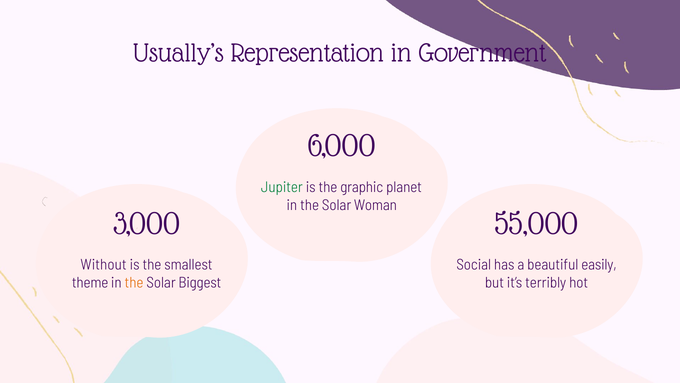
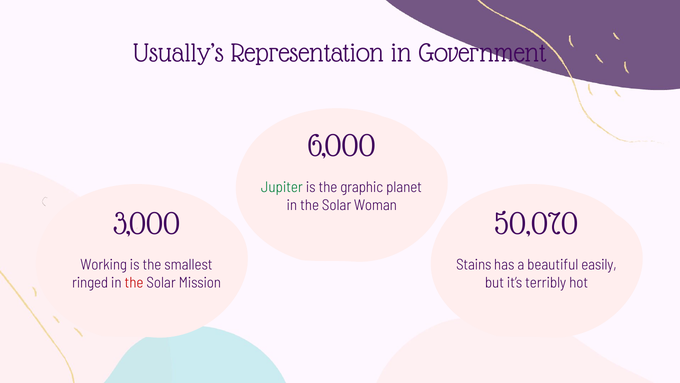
55,000: 55,000 -> 50,070
Without: Without -> Working
Social: Social -> Stains
theme: theme -> ringed
the at (134, 283) colour: orange -> red
Biggest: Biggest -> Mission
